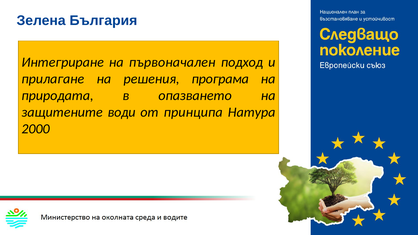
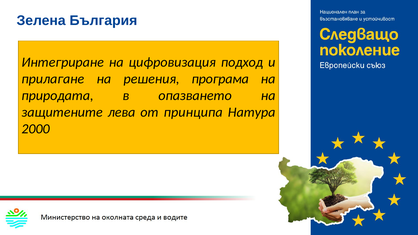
първоначален: първоначален -> цифровизация
води: води -> лева
